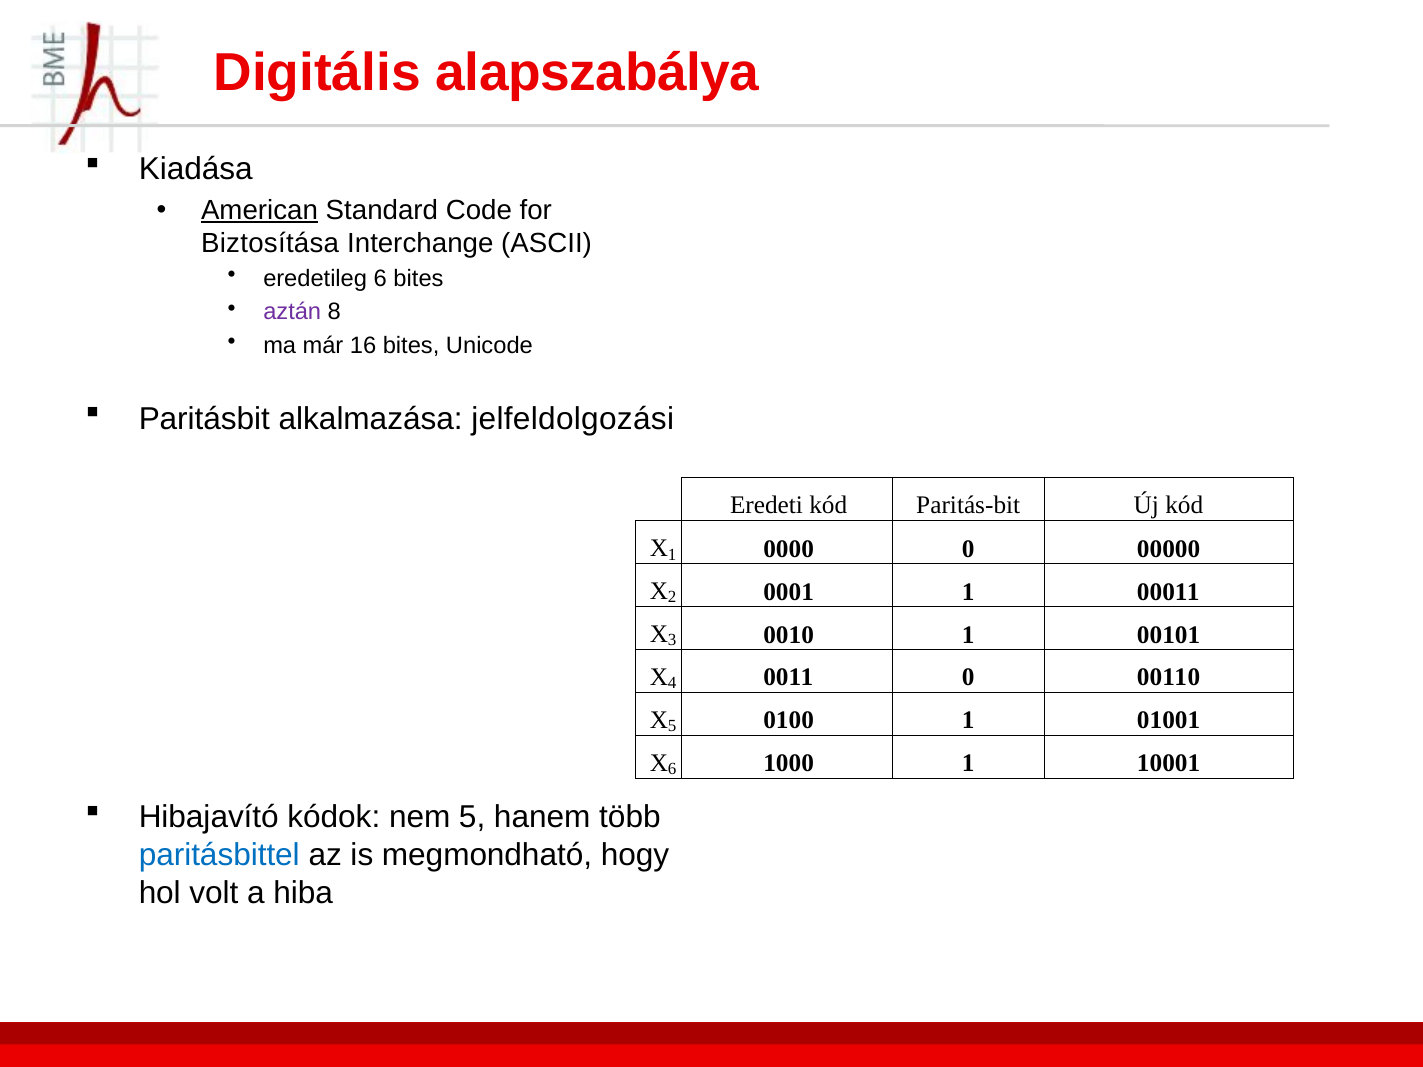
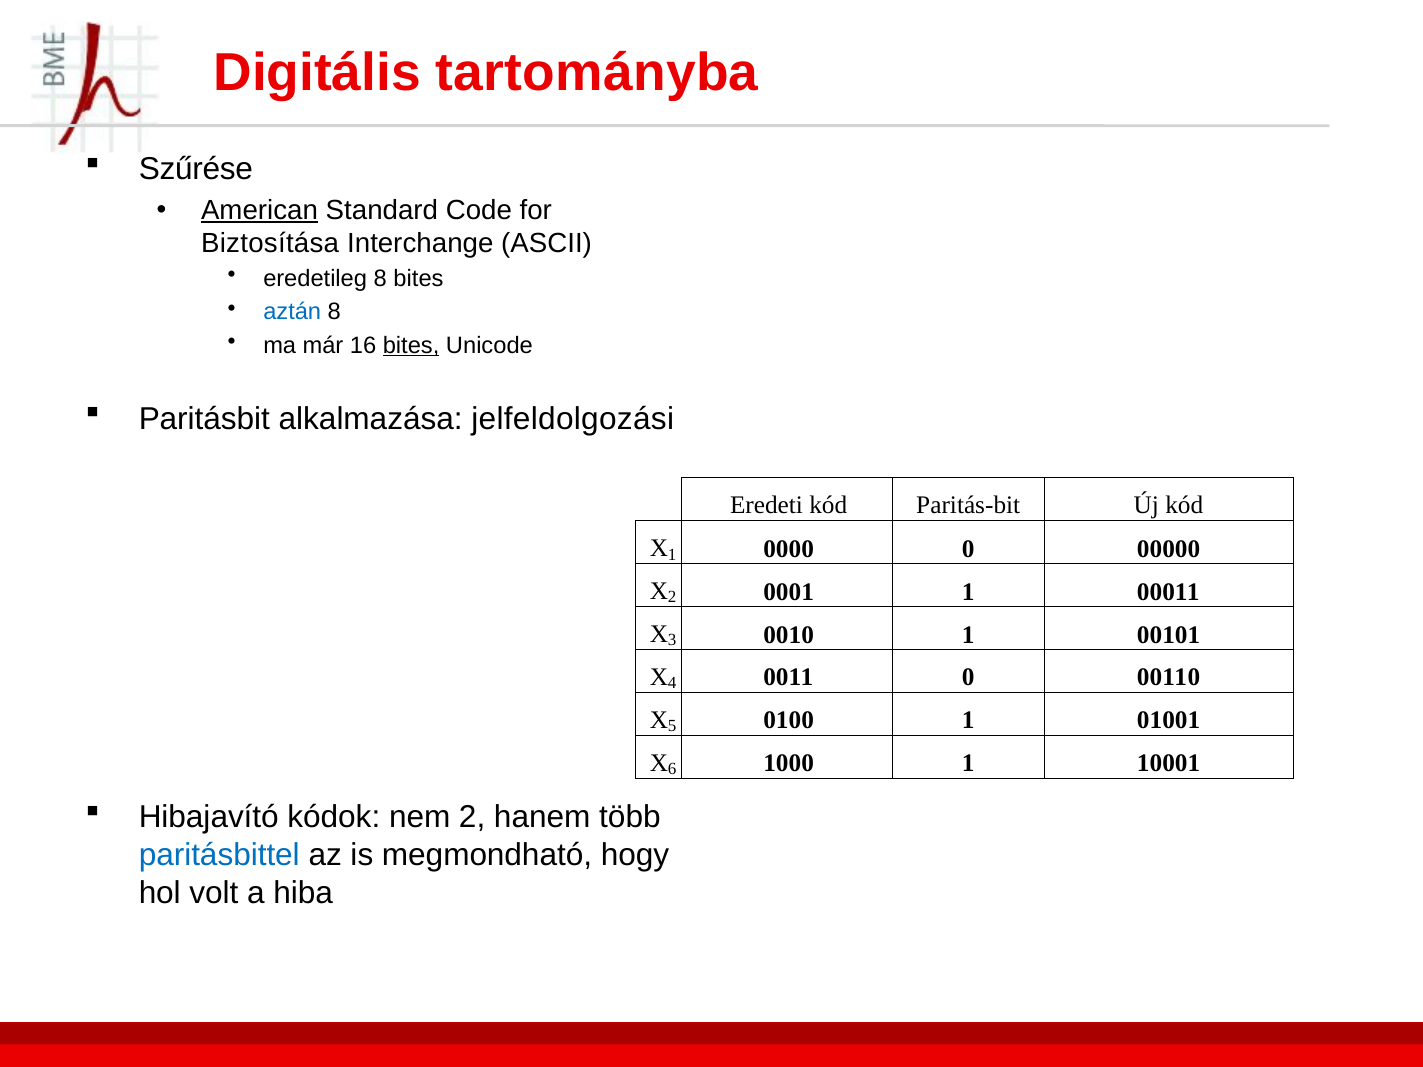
alapszabálya: alapszabálya -> tartományba
Kiadása: Kiadása -> Szűrése
eredetileg 6: 6 -> 8
aztán colour: purple -> blue
bites at (411, 345) underline: none -> present
nem 5: 5 -> 2
